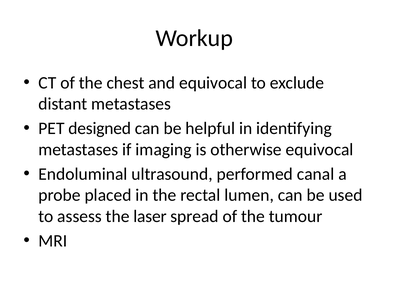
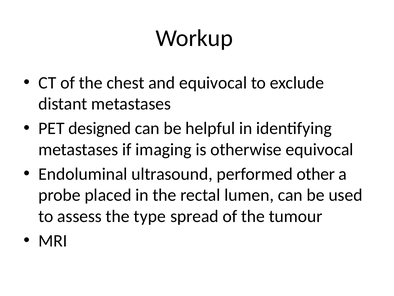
canal: canal -> other
laser: laser -> type
